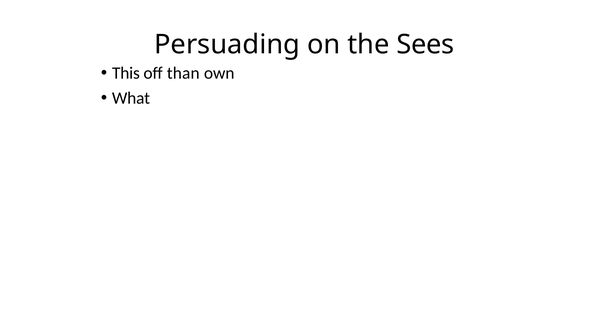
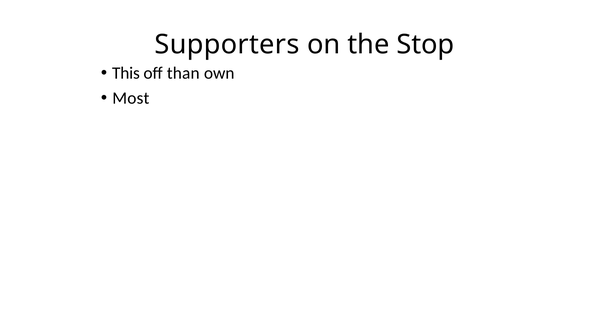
Persuading: Persuading -> Supporters
Sees: Sees -> Stop
What: What -> Most
